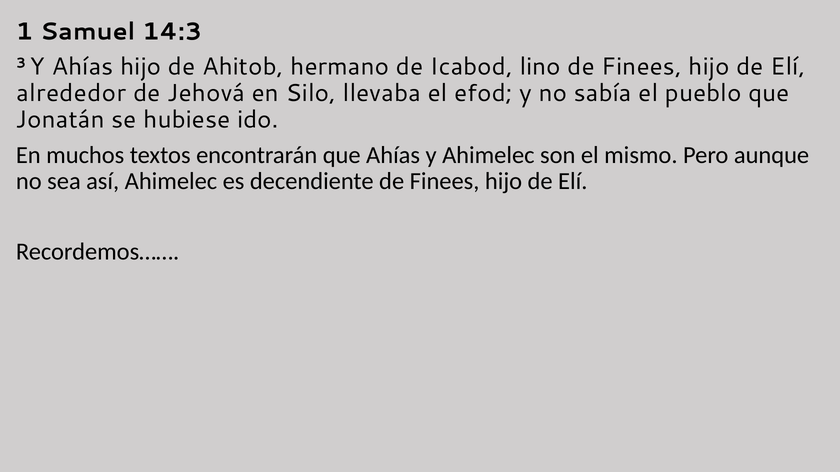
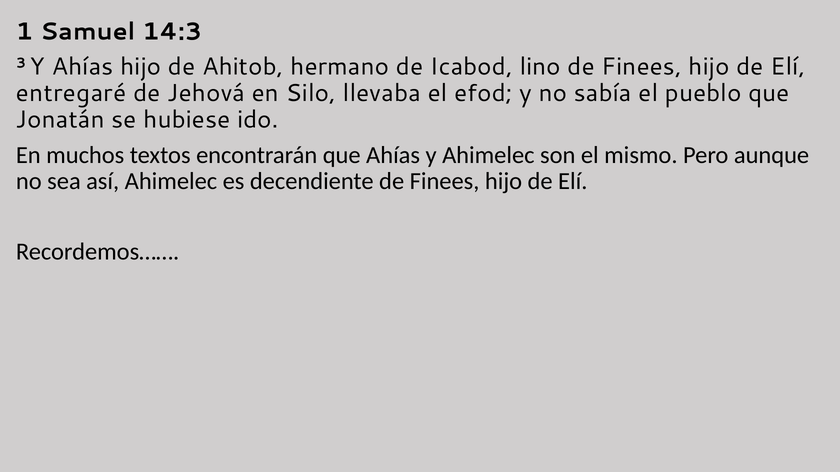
alrededor: alrededor -> entregaré
